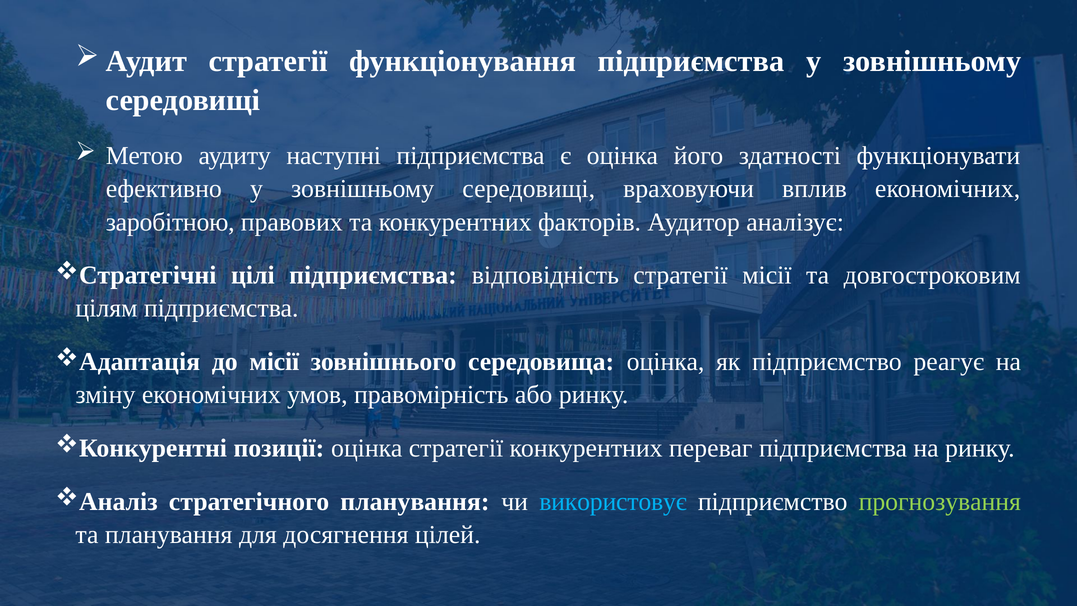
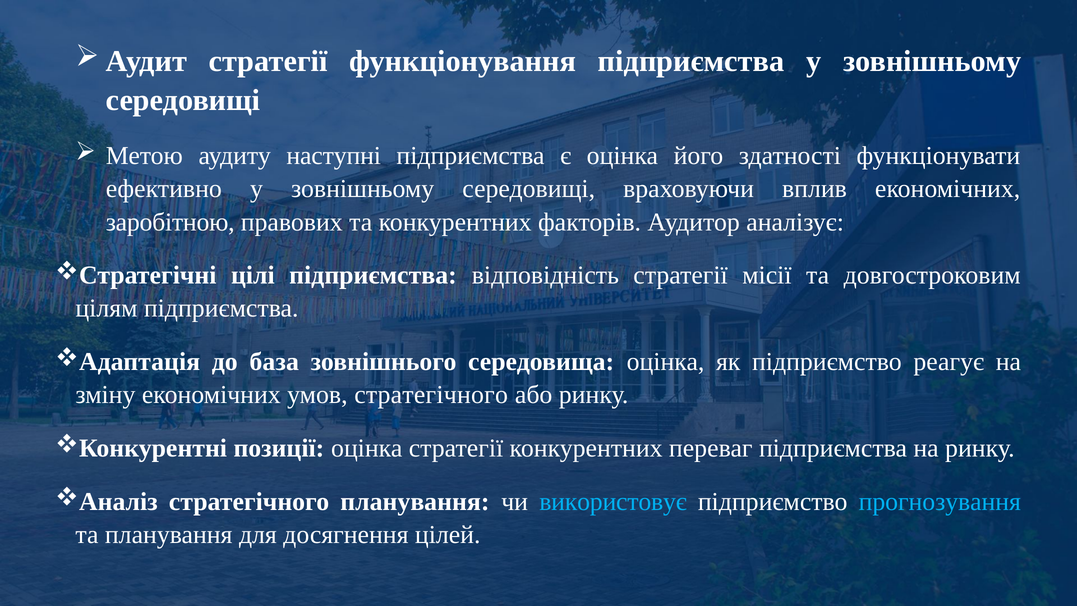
до місії: місії -> база
умов правомірність: правомірність -> стратегічного
прогнозування colour: light green -> light blue
